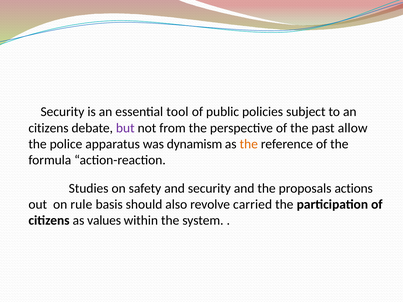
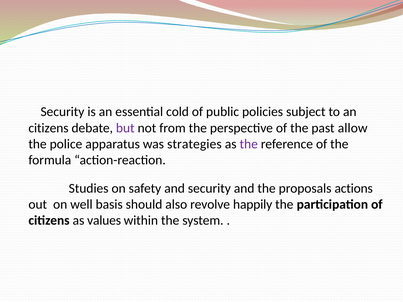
tool: tool -> cold
dynamism: dynamism -> strategies
the at (249, 144) colour: orange -> purple
rule: rule -> well
carried: carried -> happily
